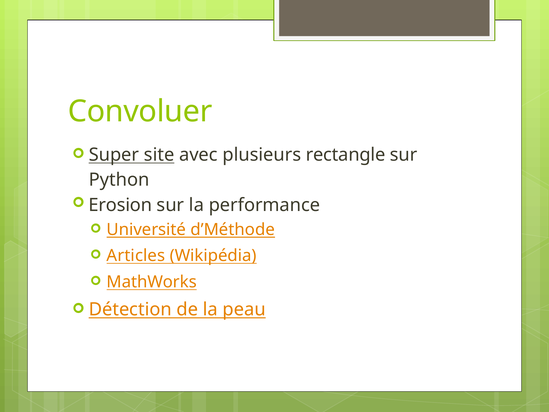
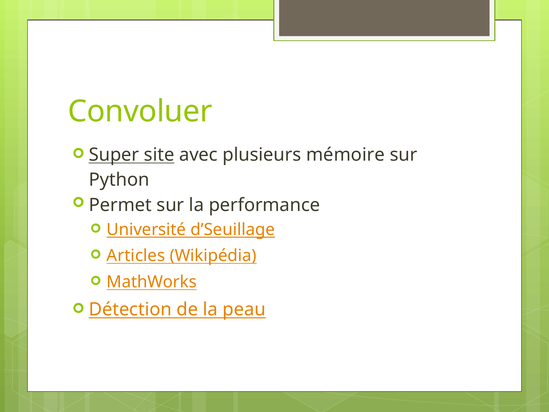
rectangle: rectangle -> mémoire
Erosion: Erosion -> Permet
d’Méthode: d’Méthode -> d’Seuillage
